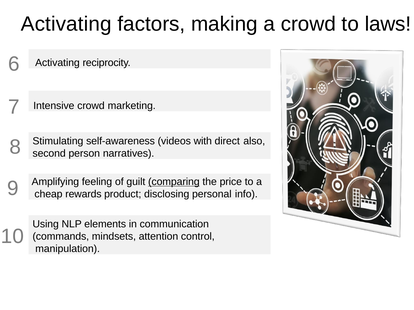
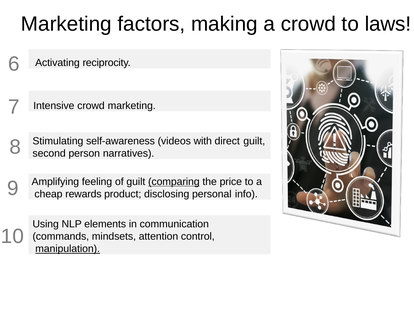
Activating at (66, 24): Activating -> Marketing
direct also: also -> guilt
manipulation underline: none -> present
